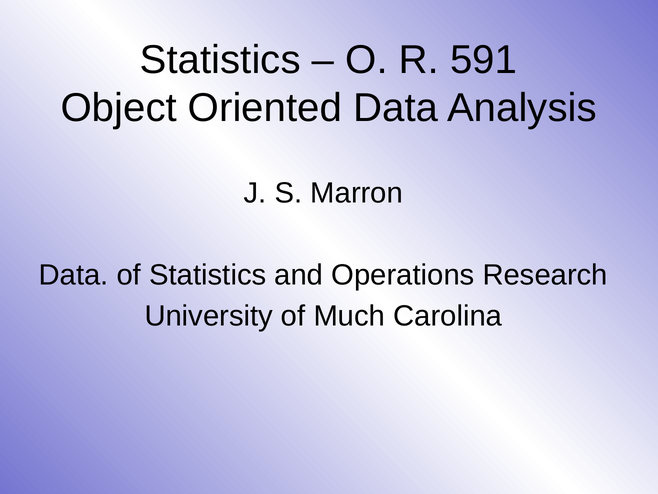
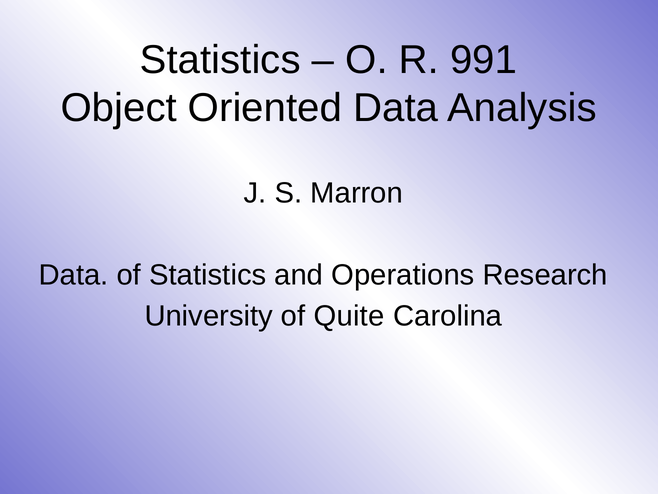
591: 591 -> 991
Much: Much -> Quite
